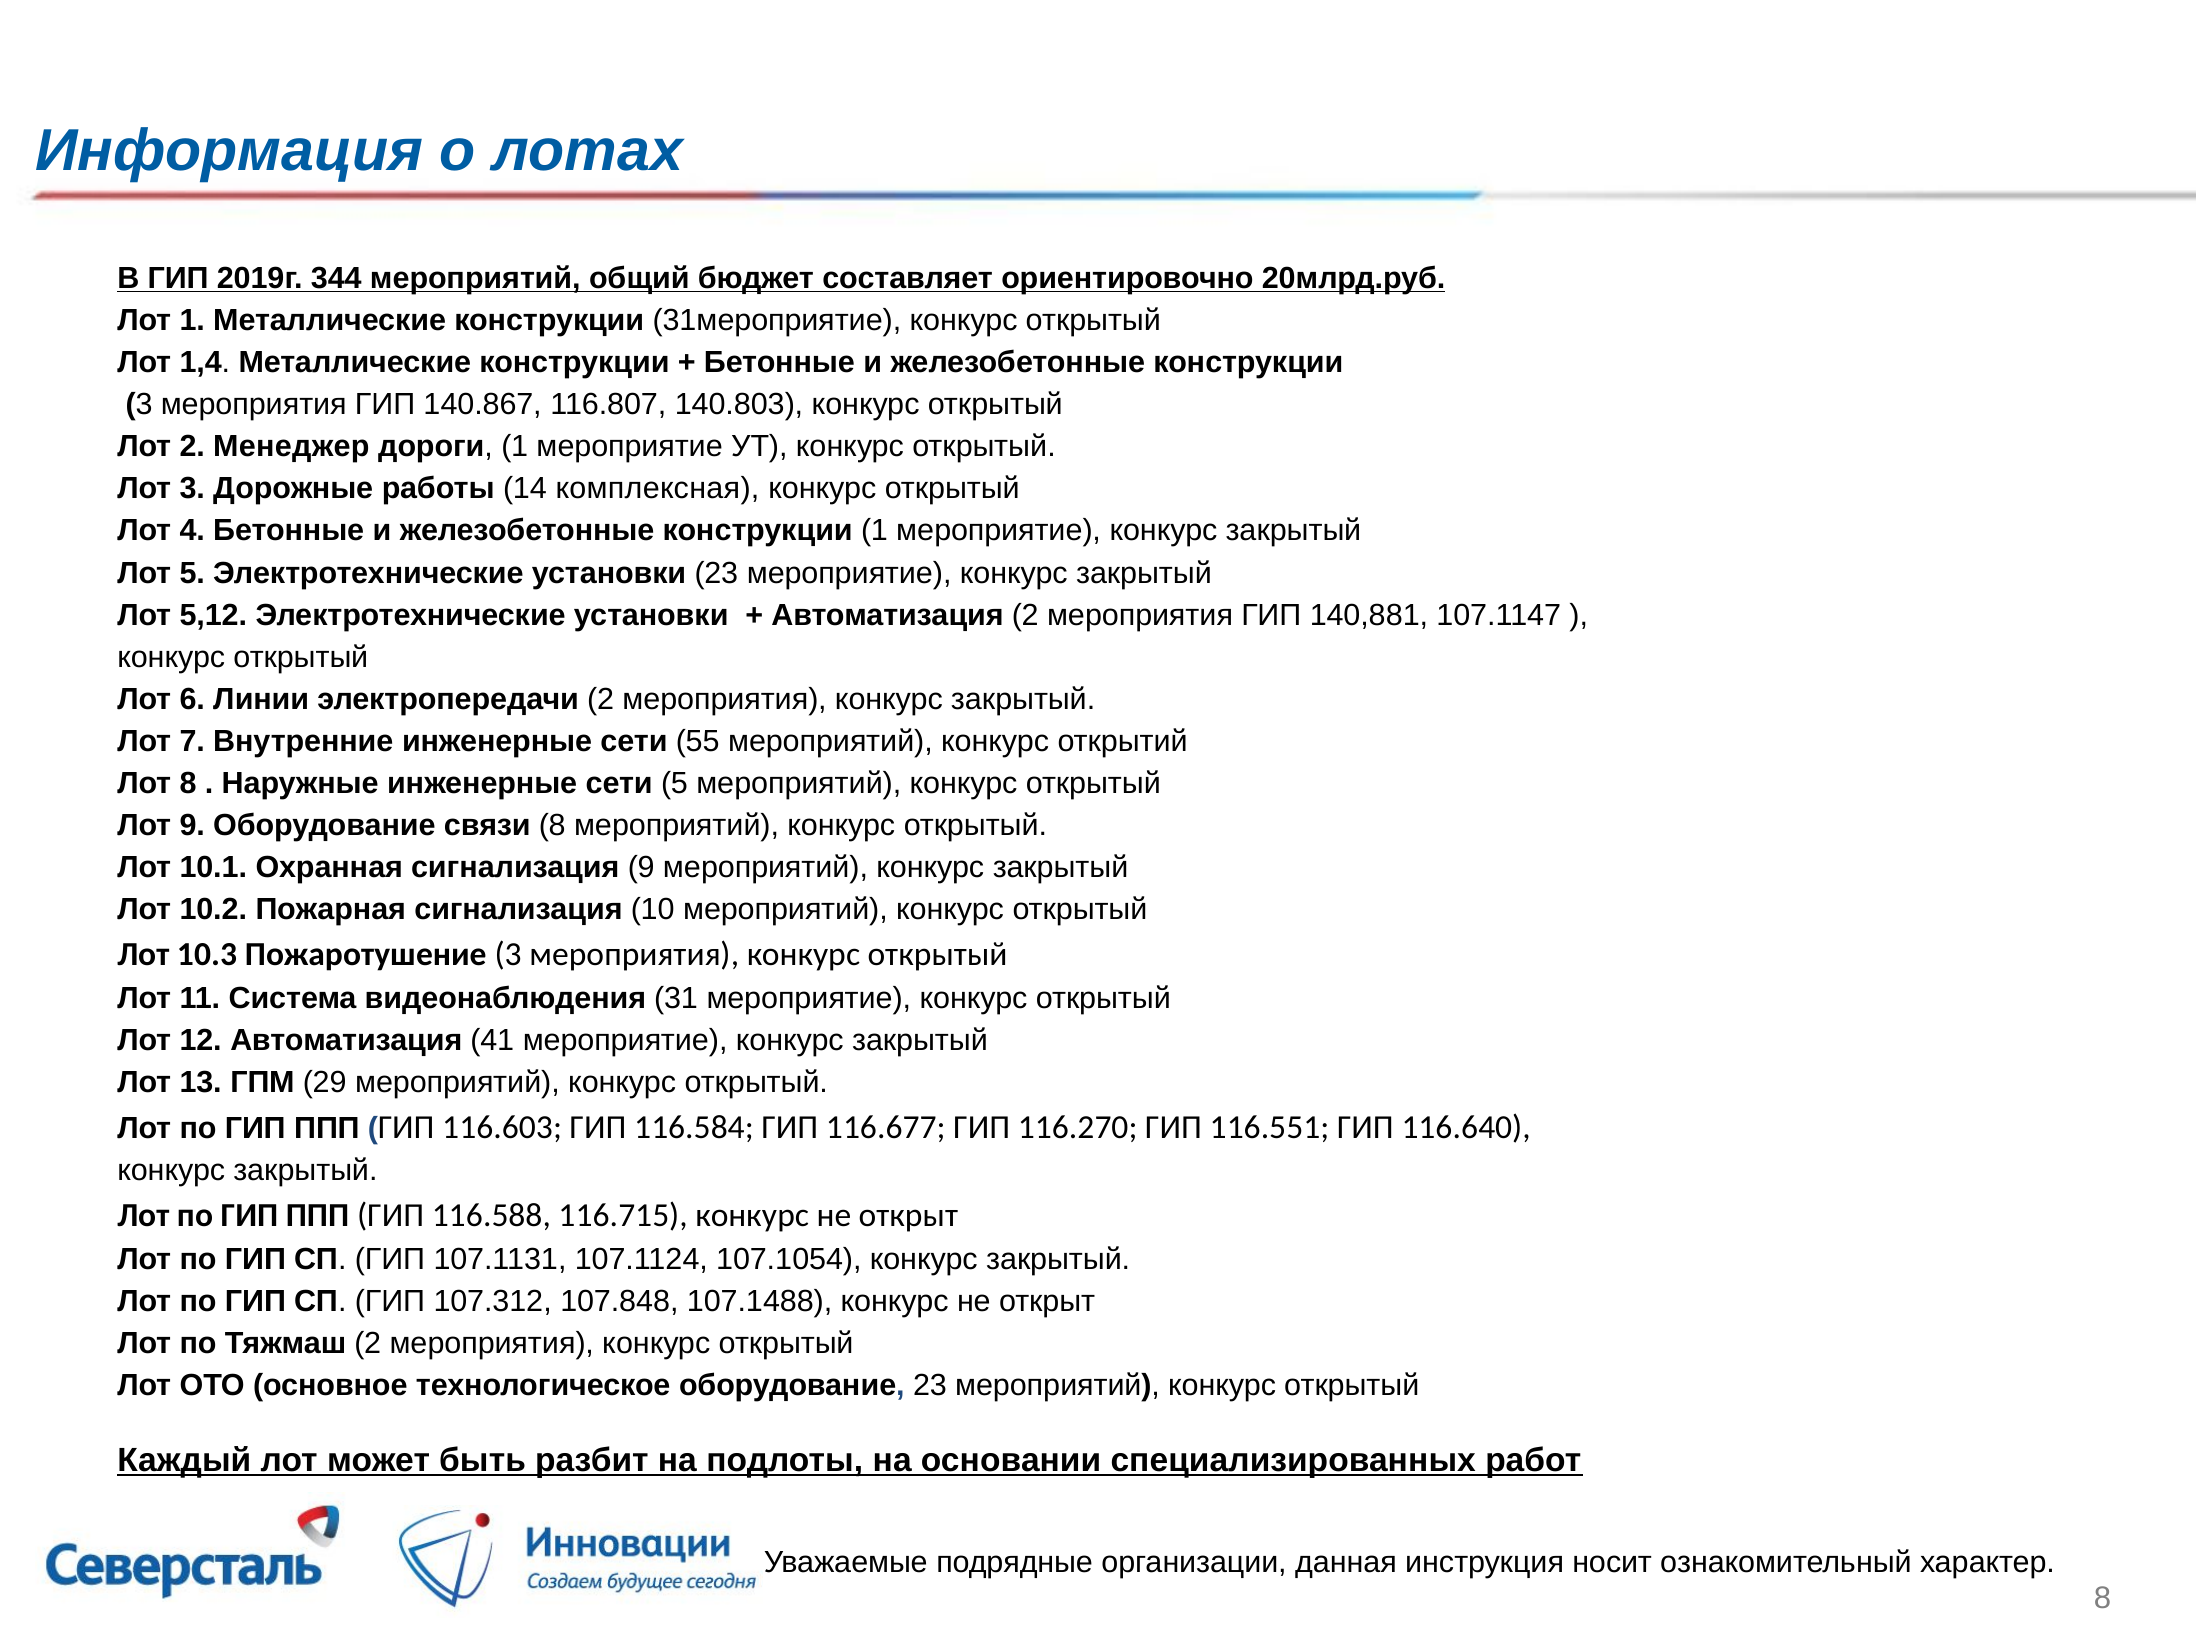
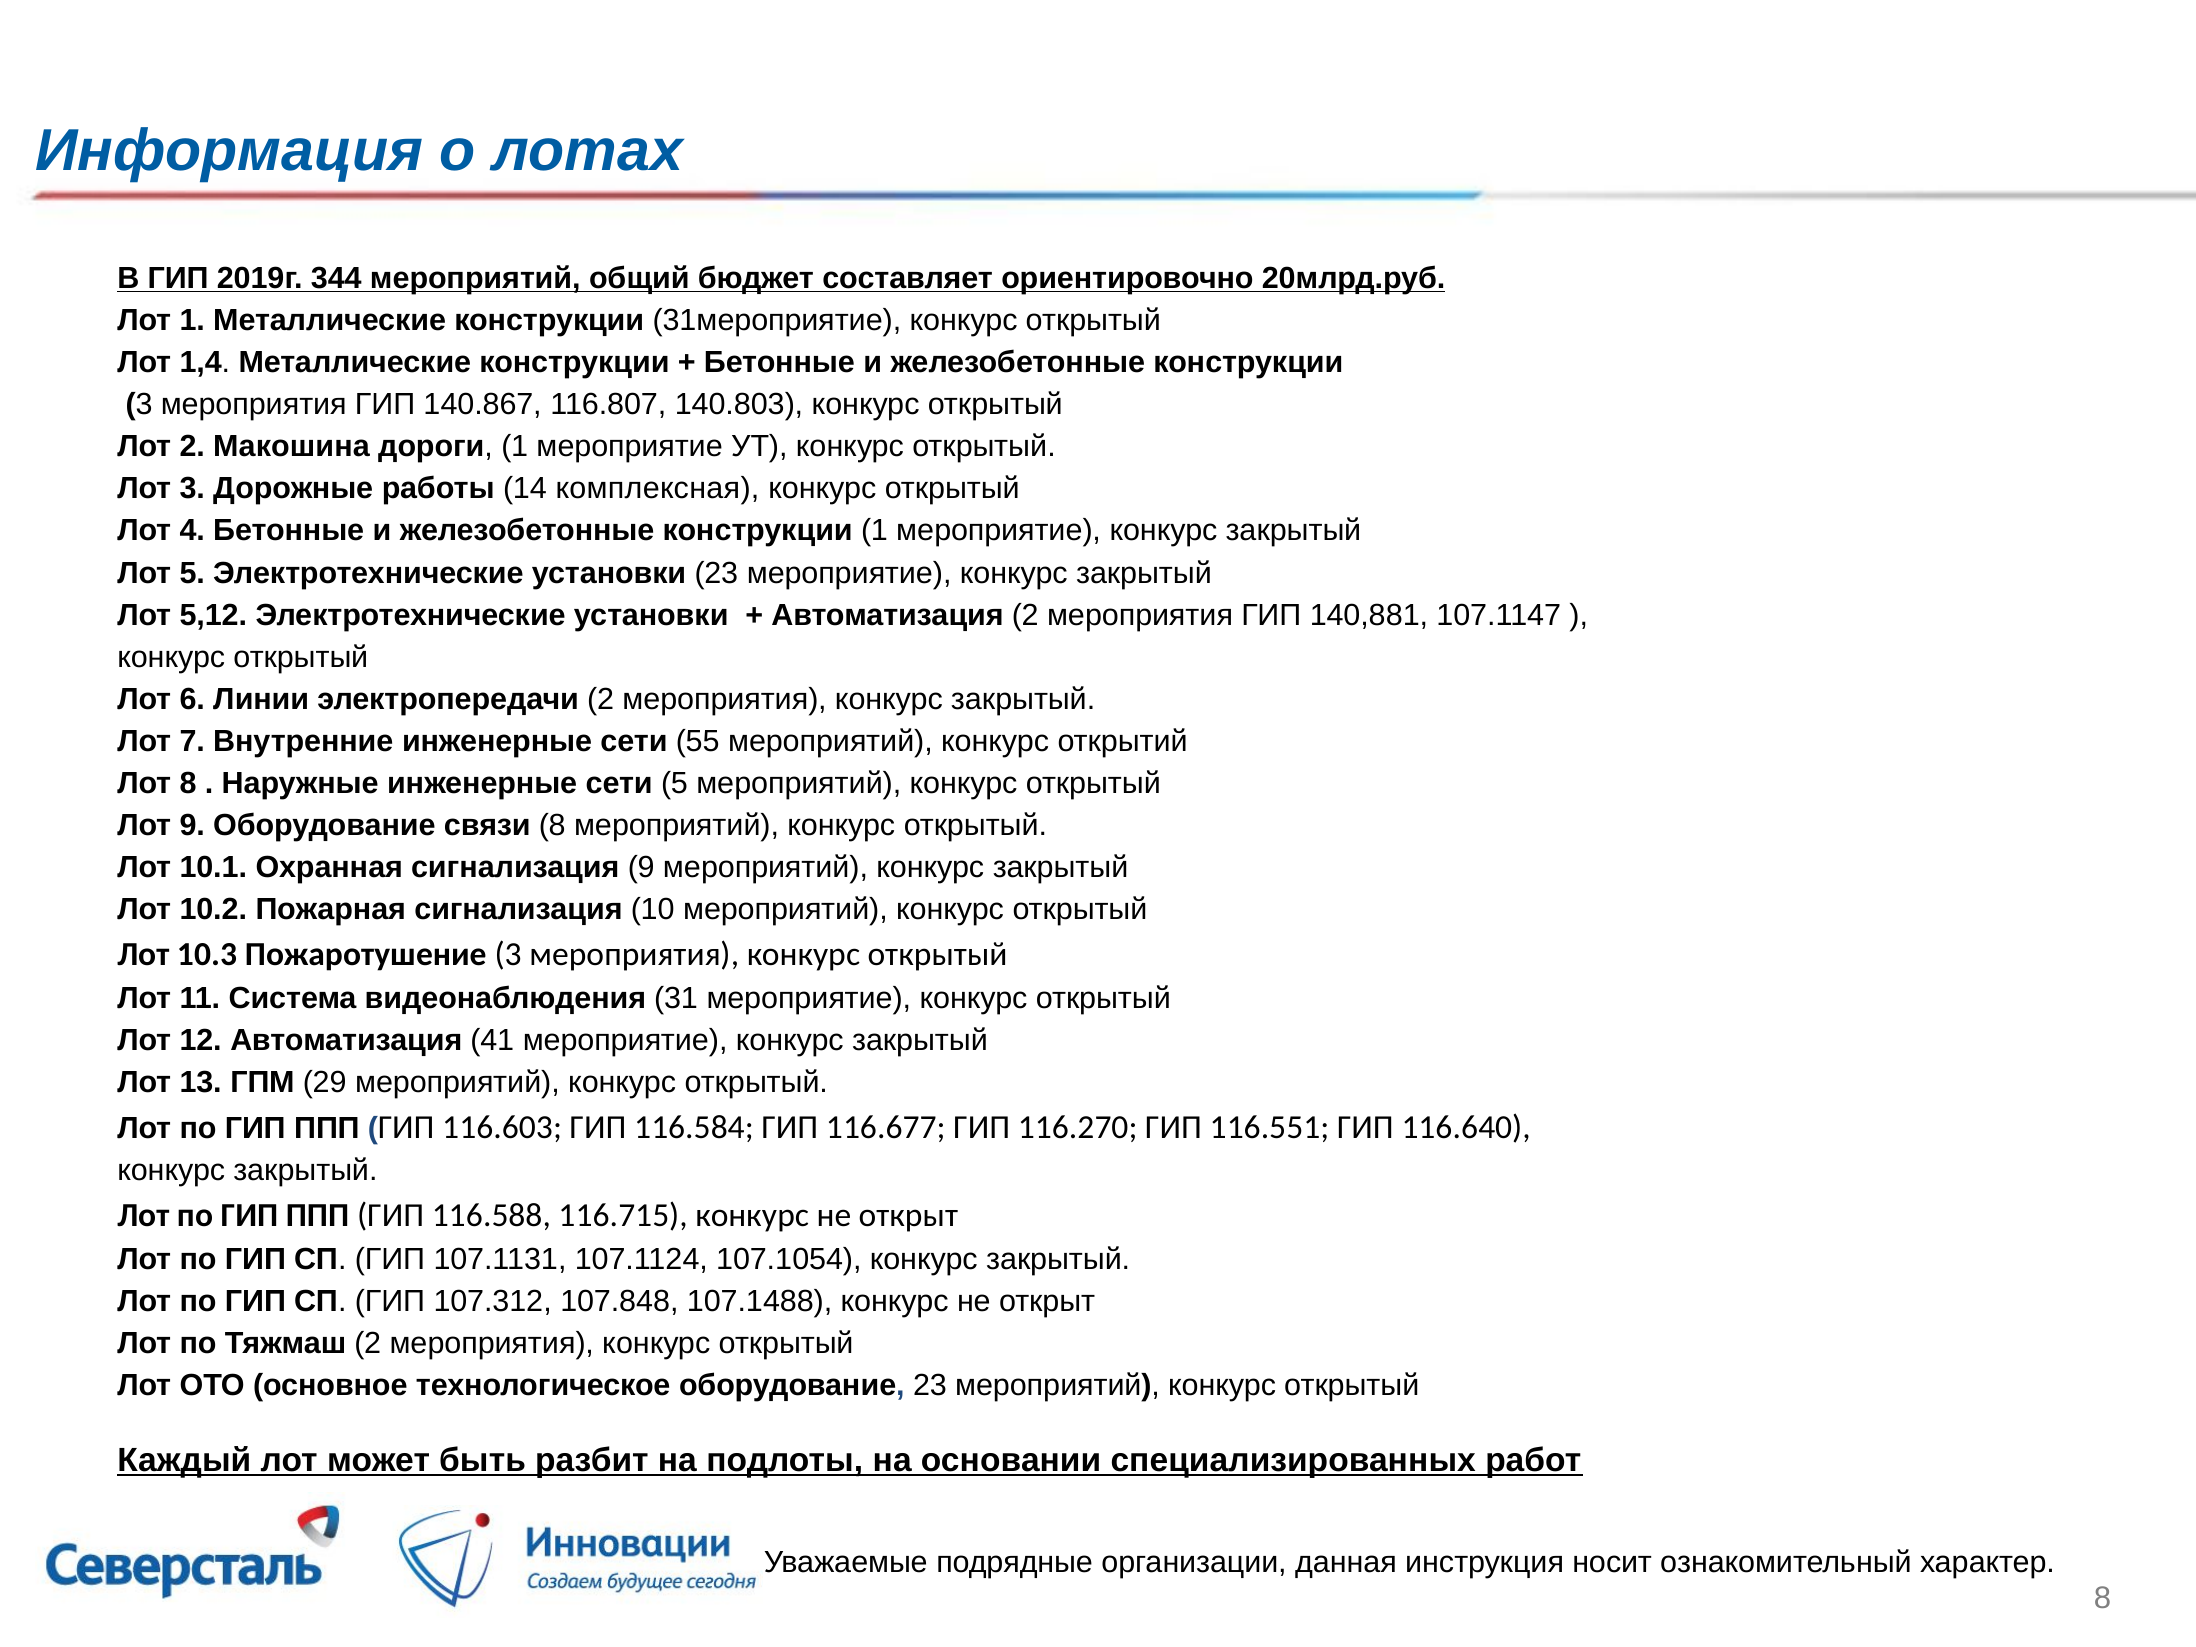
Менеджер: Менеджер -> Макошина
